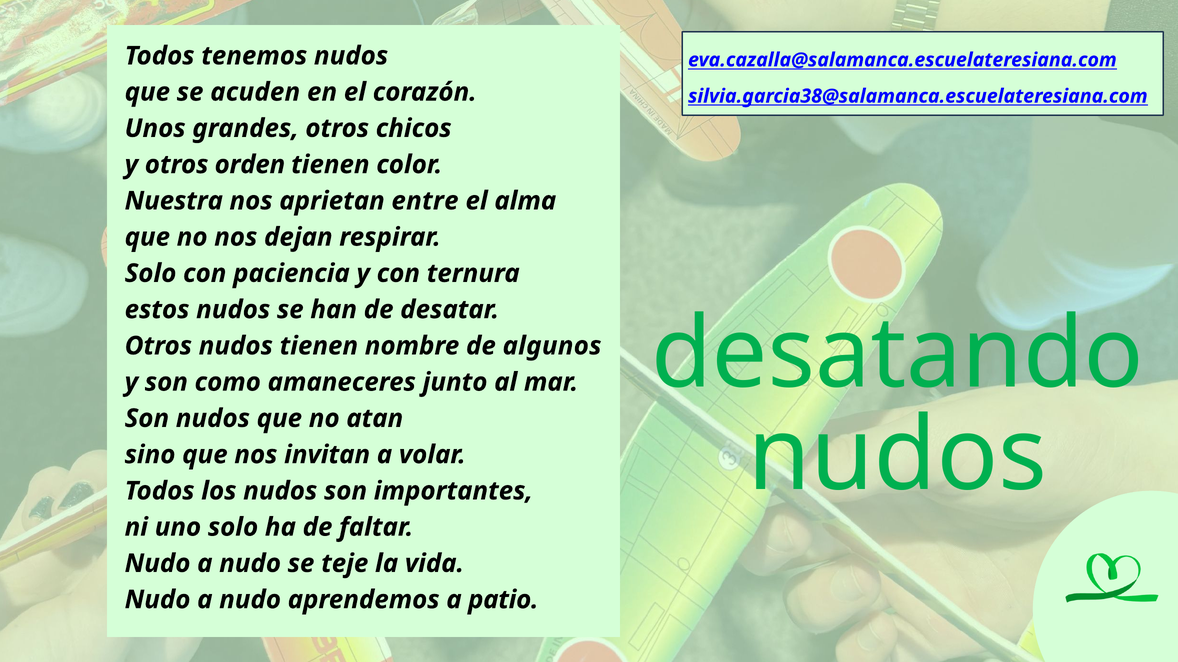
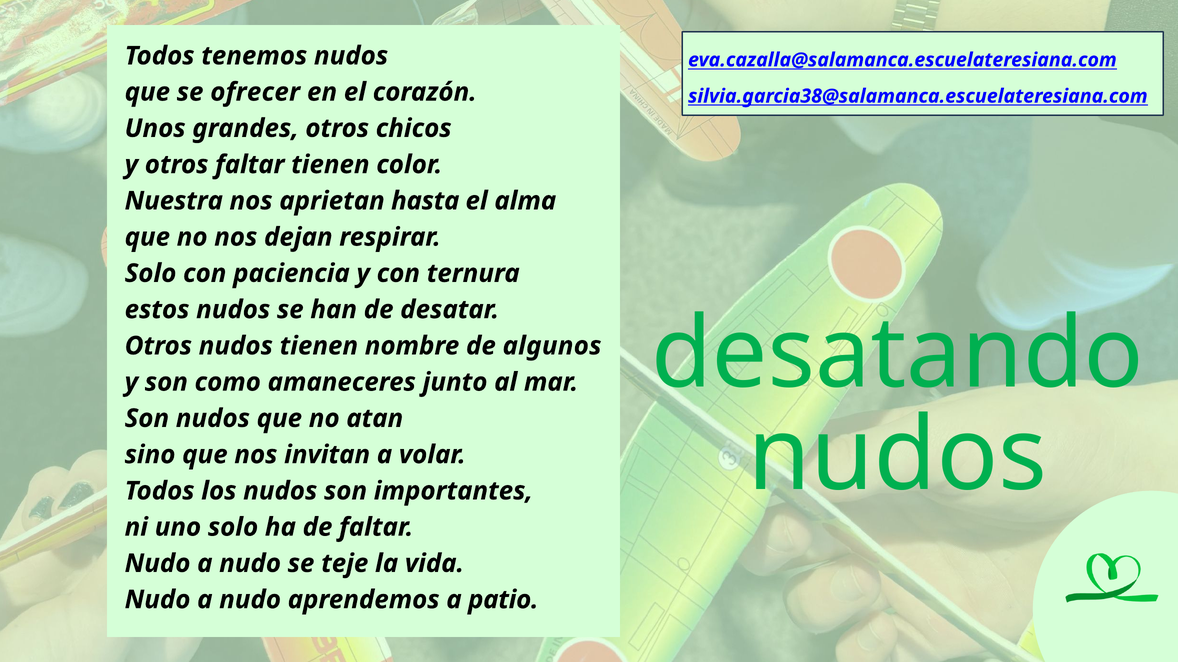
acuden: acuden -> ofrecer
otros orden: orden -> faltar
entre: entre -> hasta
